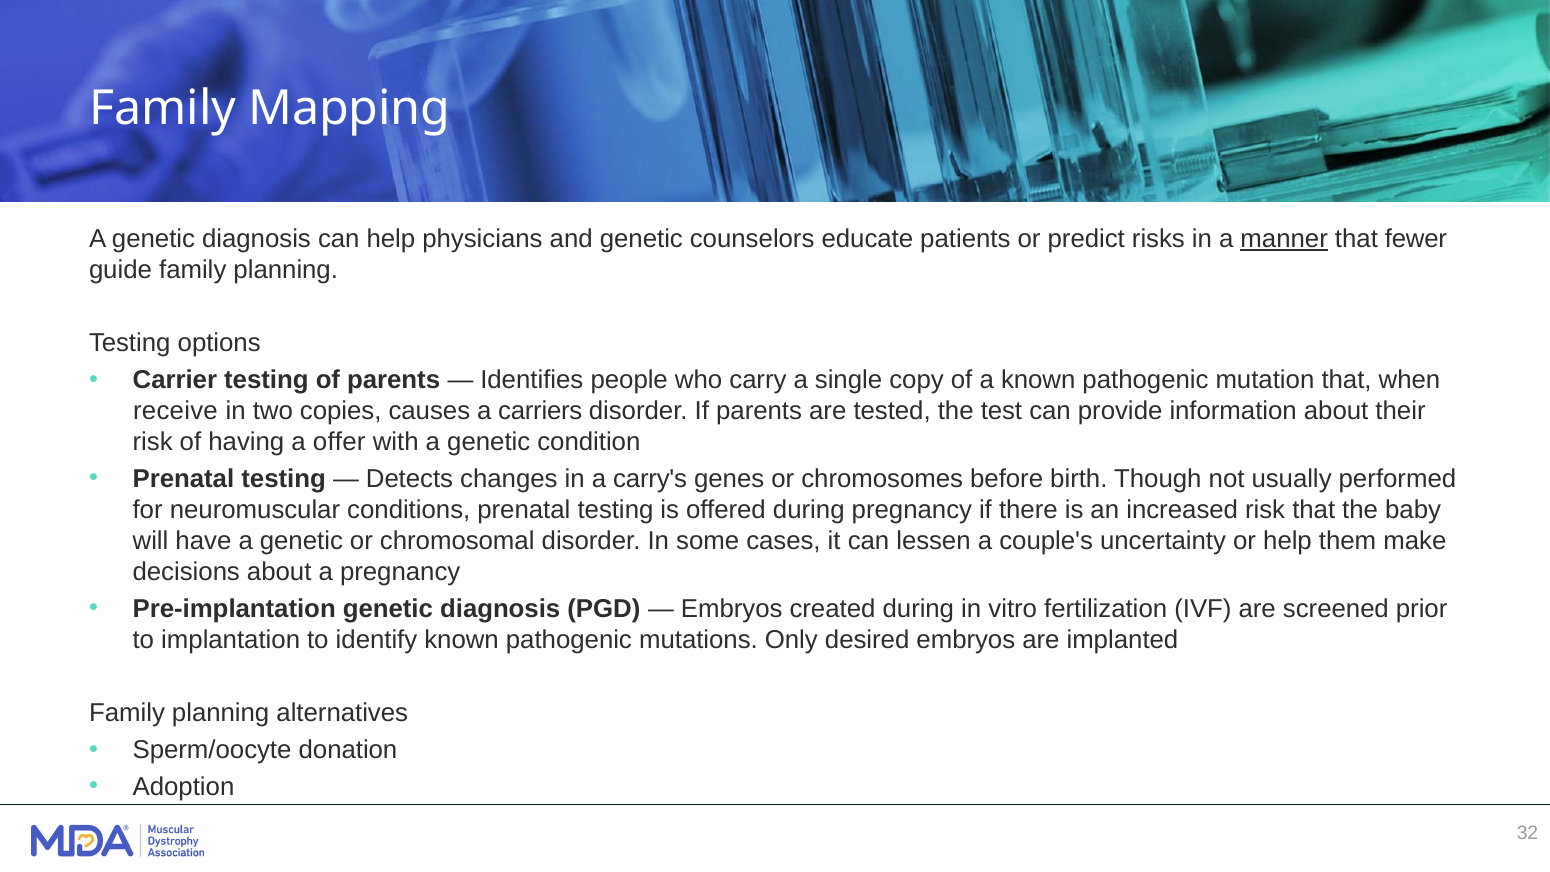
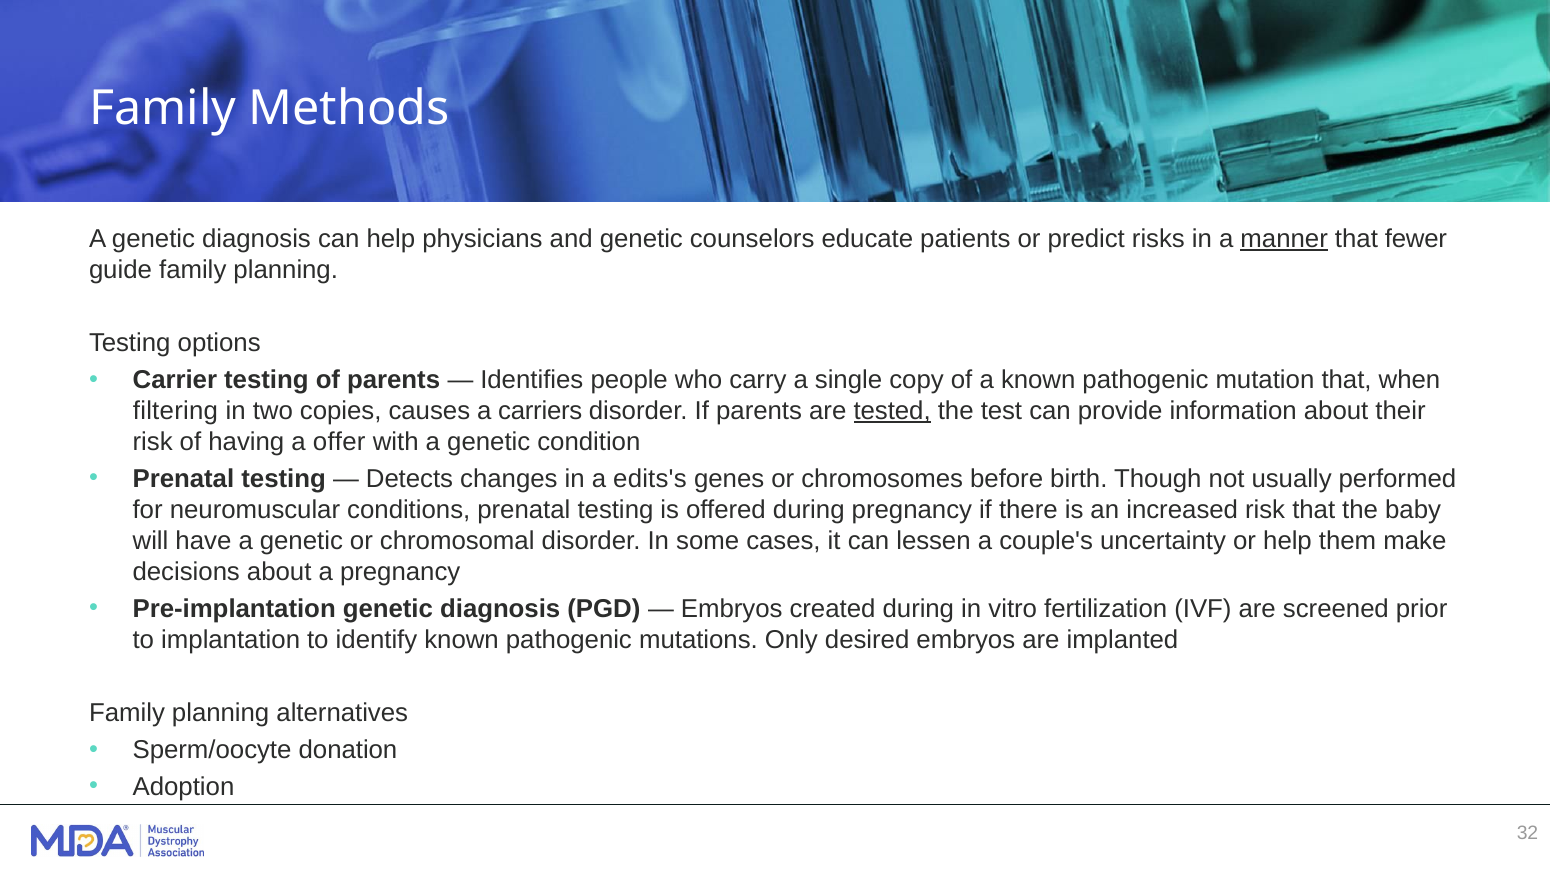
Mapping: Mapping -> Methods
receive: receive -> filtering
tested underline: none -> present
carry's: carry's -> edits's
